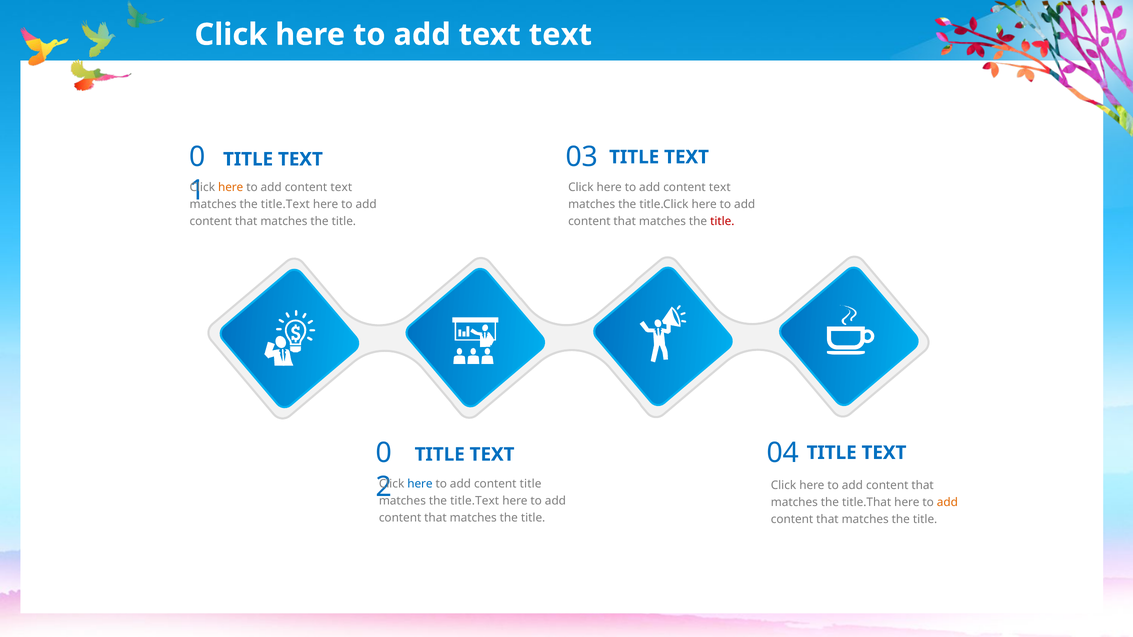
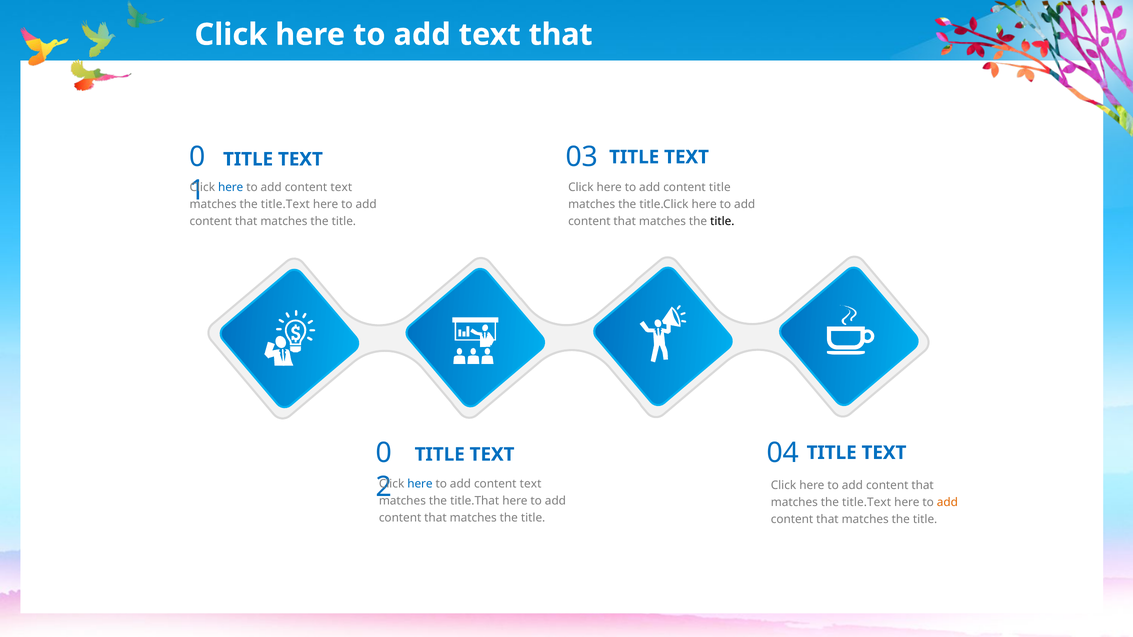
text at (560, 35): text -> that
here at (231, 187) colour: orange -> blue
text at (720, 187): text -> title
title at (722, 221) colour: red -> black
title at (531, 484): title -> text
title.Text at (475, 501): title.Text -> title.That
title.That at (867, 503): title.That -> title.Text
